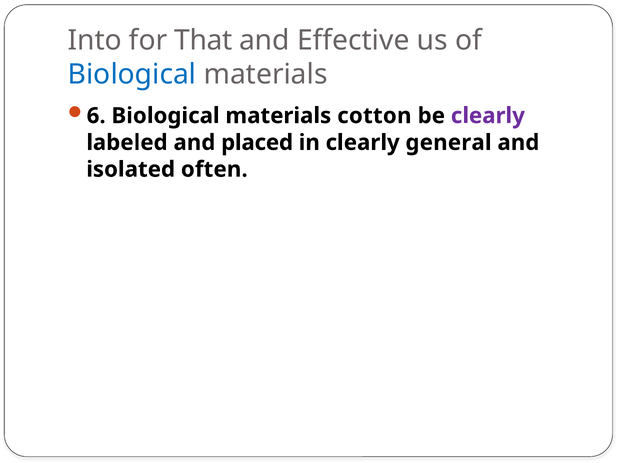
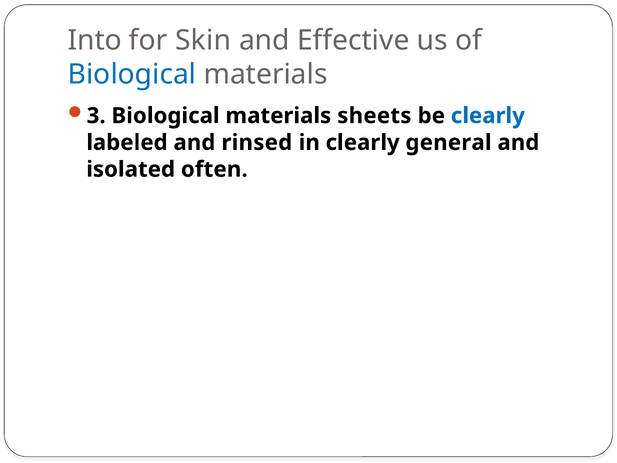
That: That -> Skin
6: 6 -> 3
cotton: cotton -> sheets
clearly at (488, 116) colour: purple -> blue
placed: placed -> rinsed
